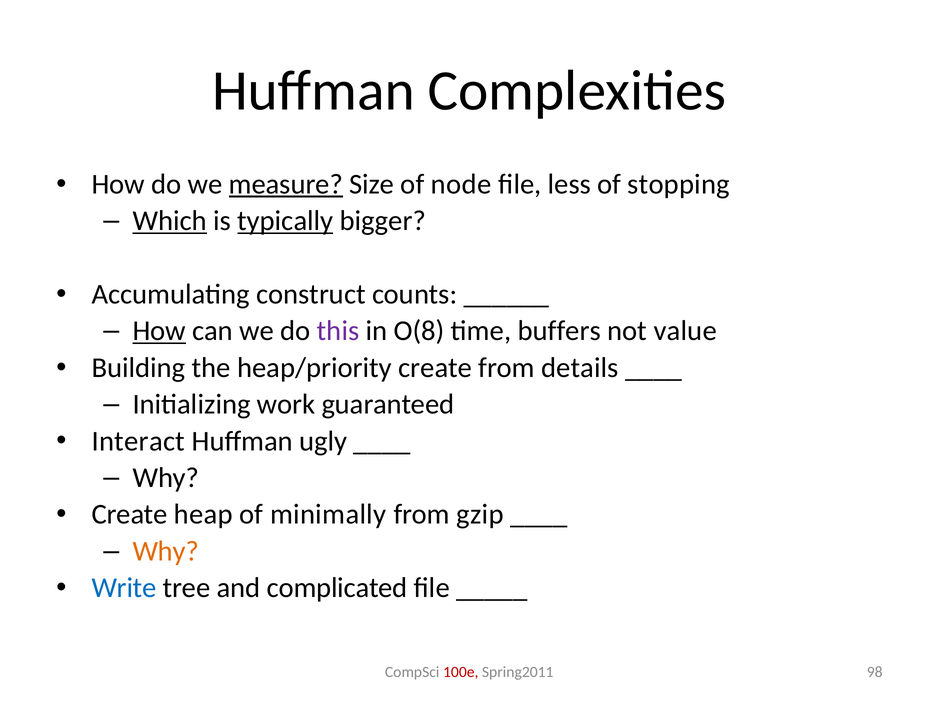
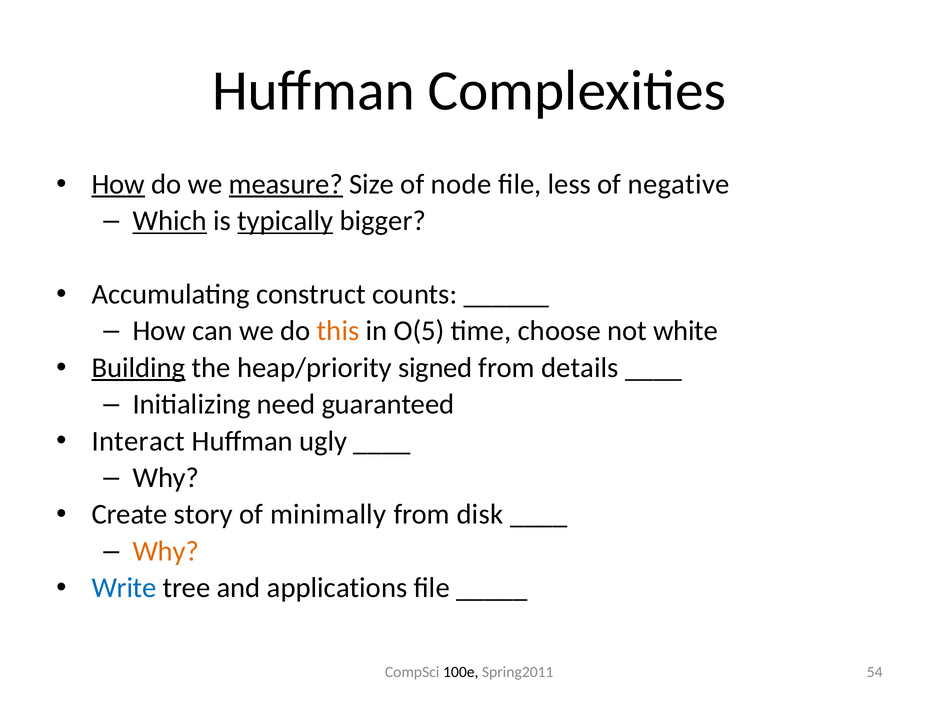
How at (118, 184) underline: none -> present
stopping: stopping -> negative
How at (159, 331) underline: present -> none
this colour: purple -> orange
O(8: O(8 -> O(5
buffers: buffers -> choose
value: value -> white
Building underline: none -> present
heap/priority create: create -> signed
work: work -> need
heap: heap -> story
gzip: gzip -> disk
complicated: complicated -> applications
100e colour: red -> black
98: 98 -> 54
